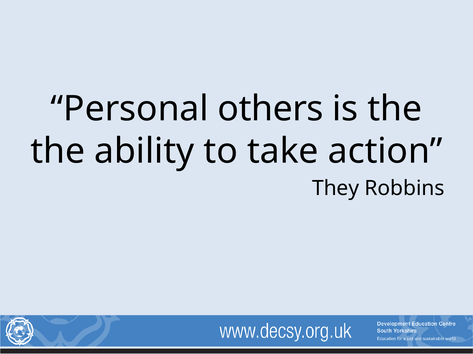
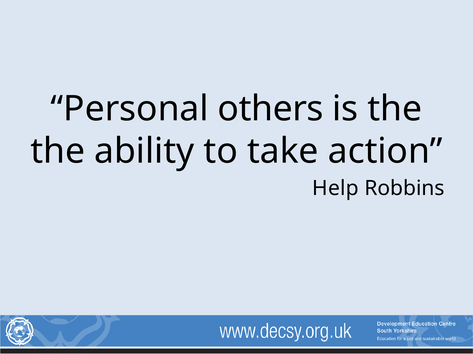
They: They -> Help
